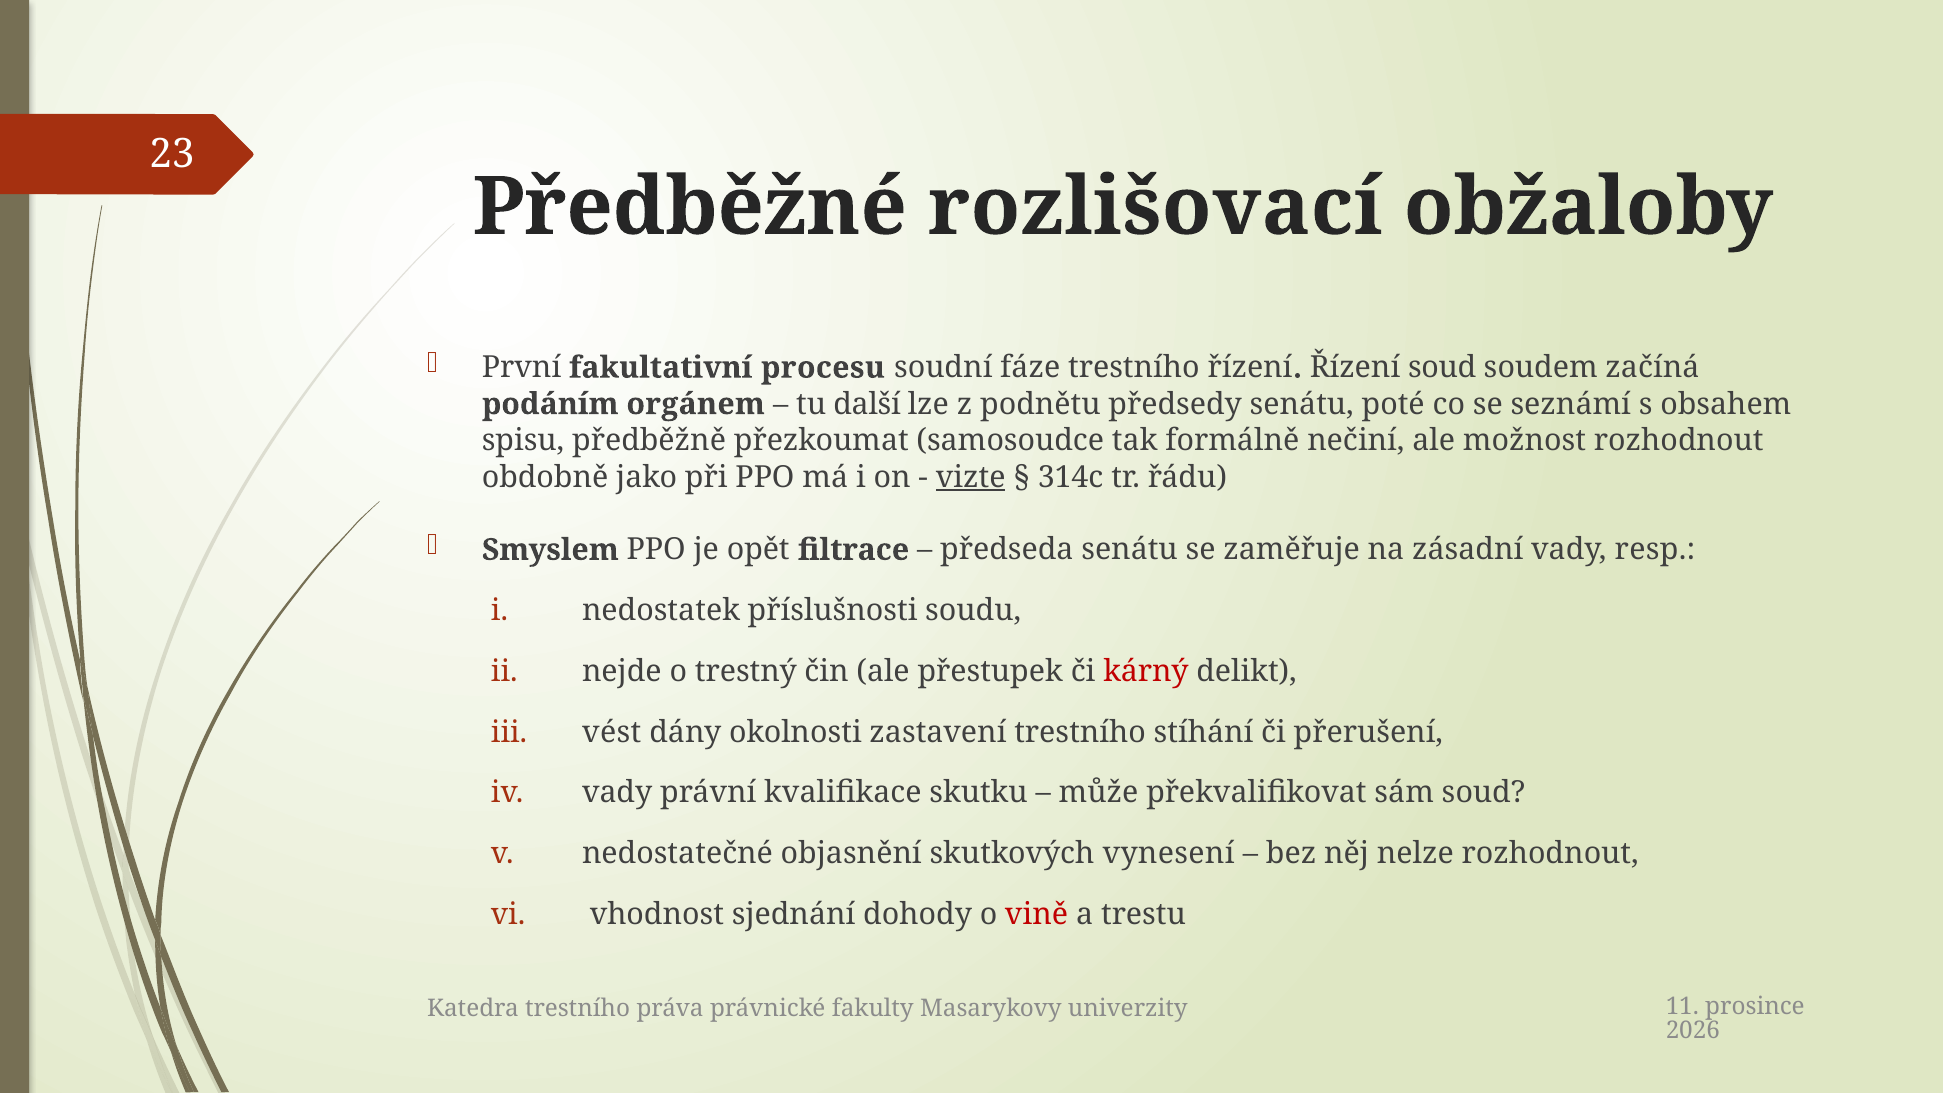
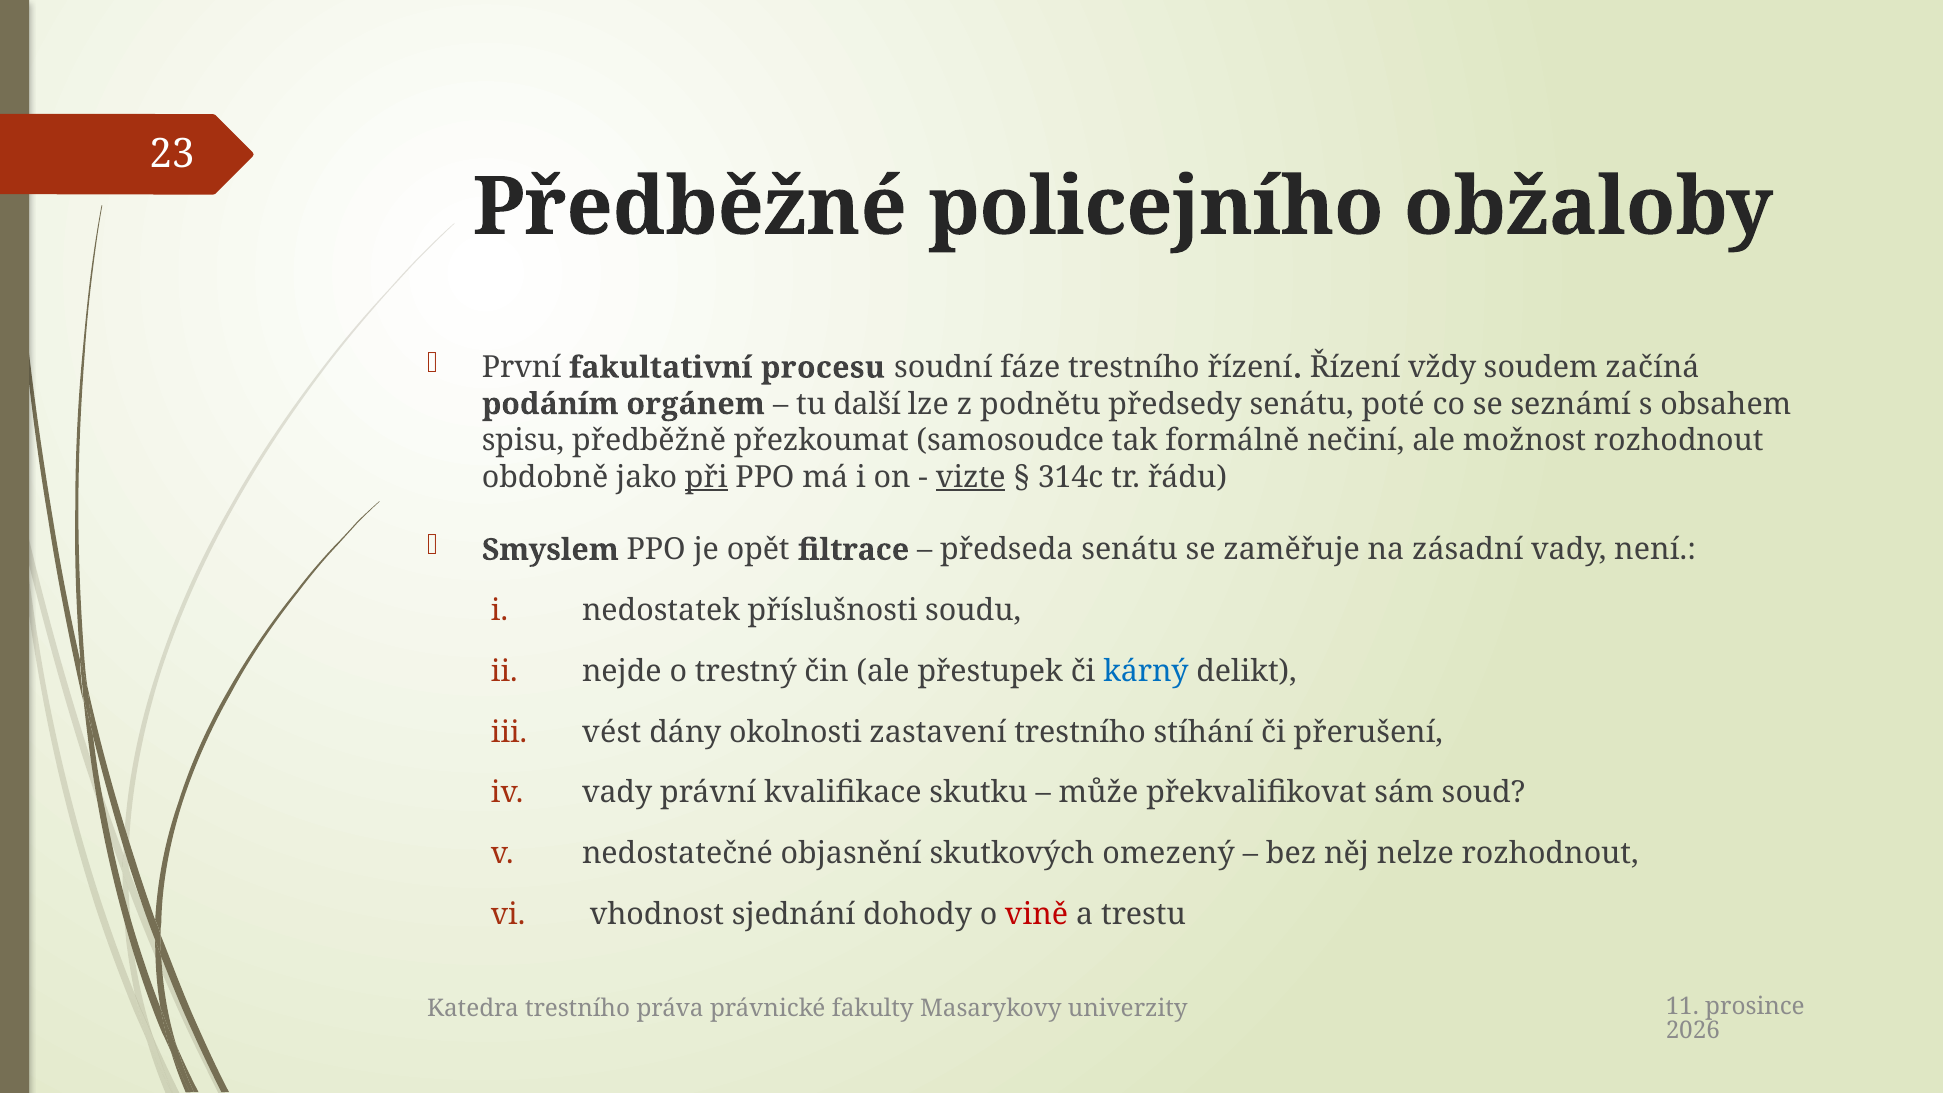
rozlišovací: rozlišovací -> policejního
Řízení soud: soud -> vždy
při underline: none -> present
resp: resp -> není
kárný colour: red -> blue
vynesení: vynesení -> omezený
